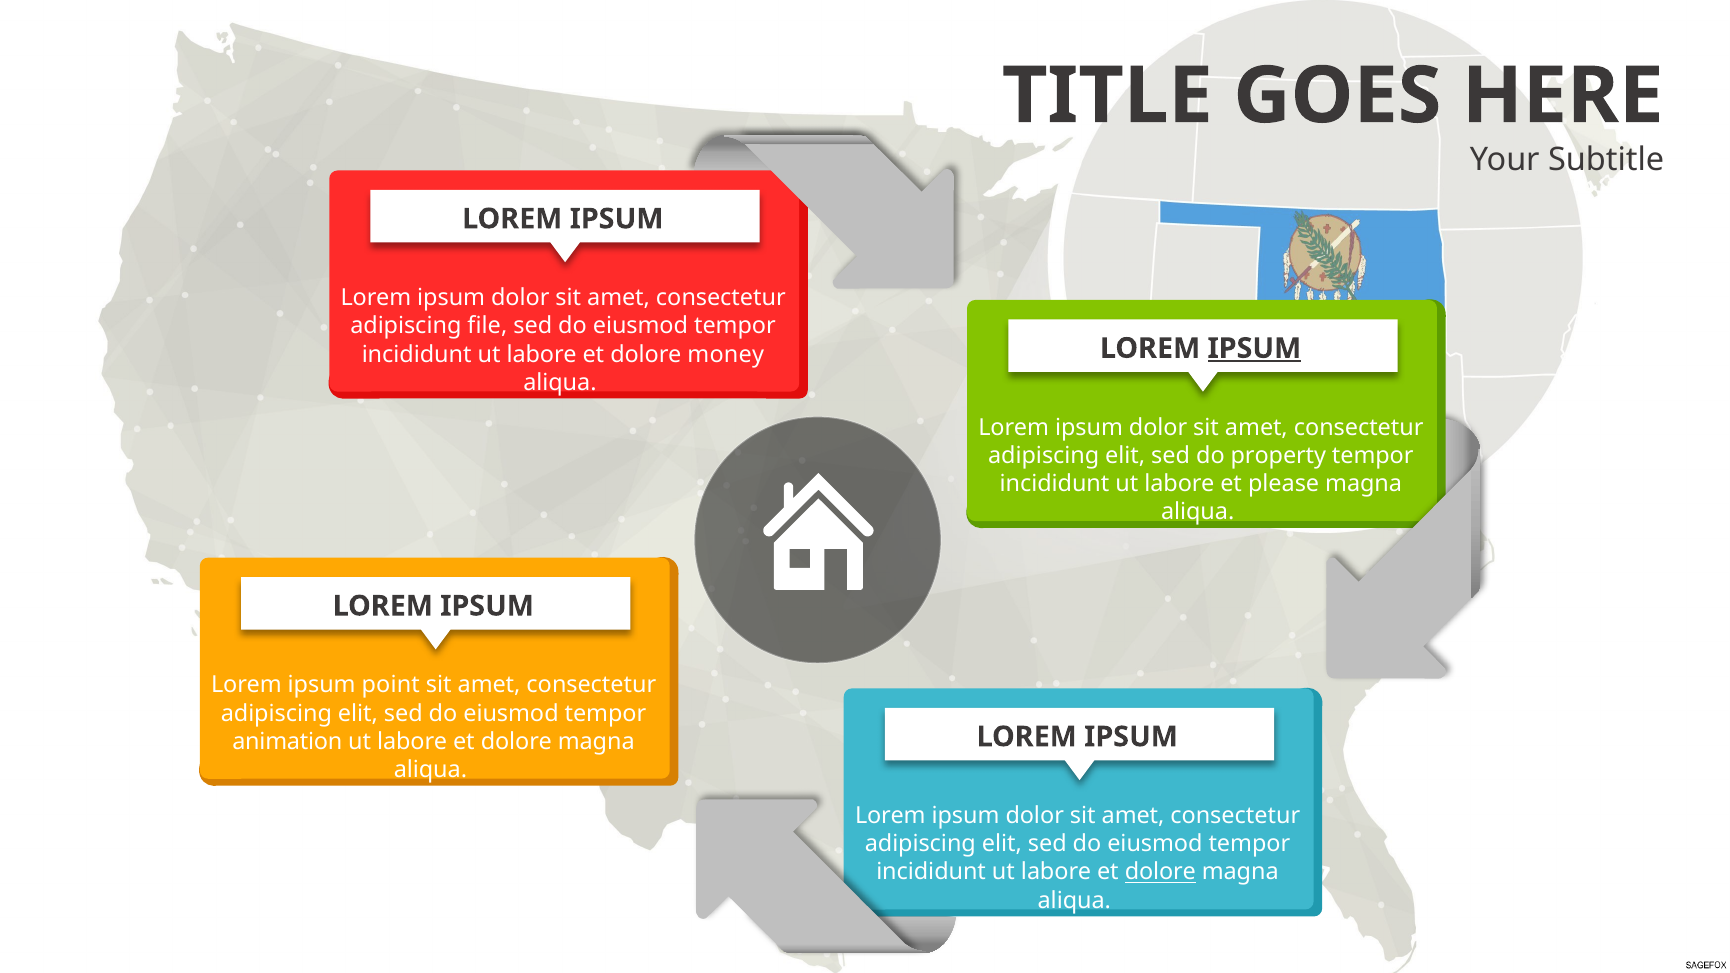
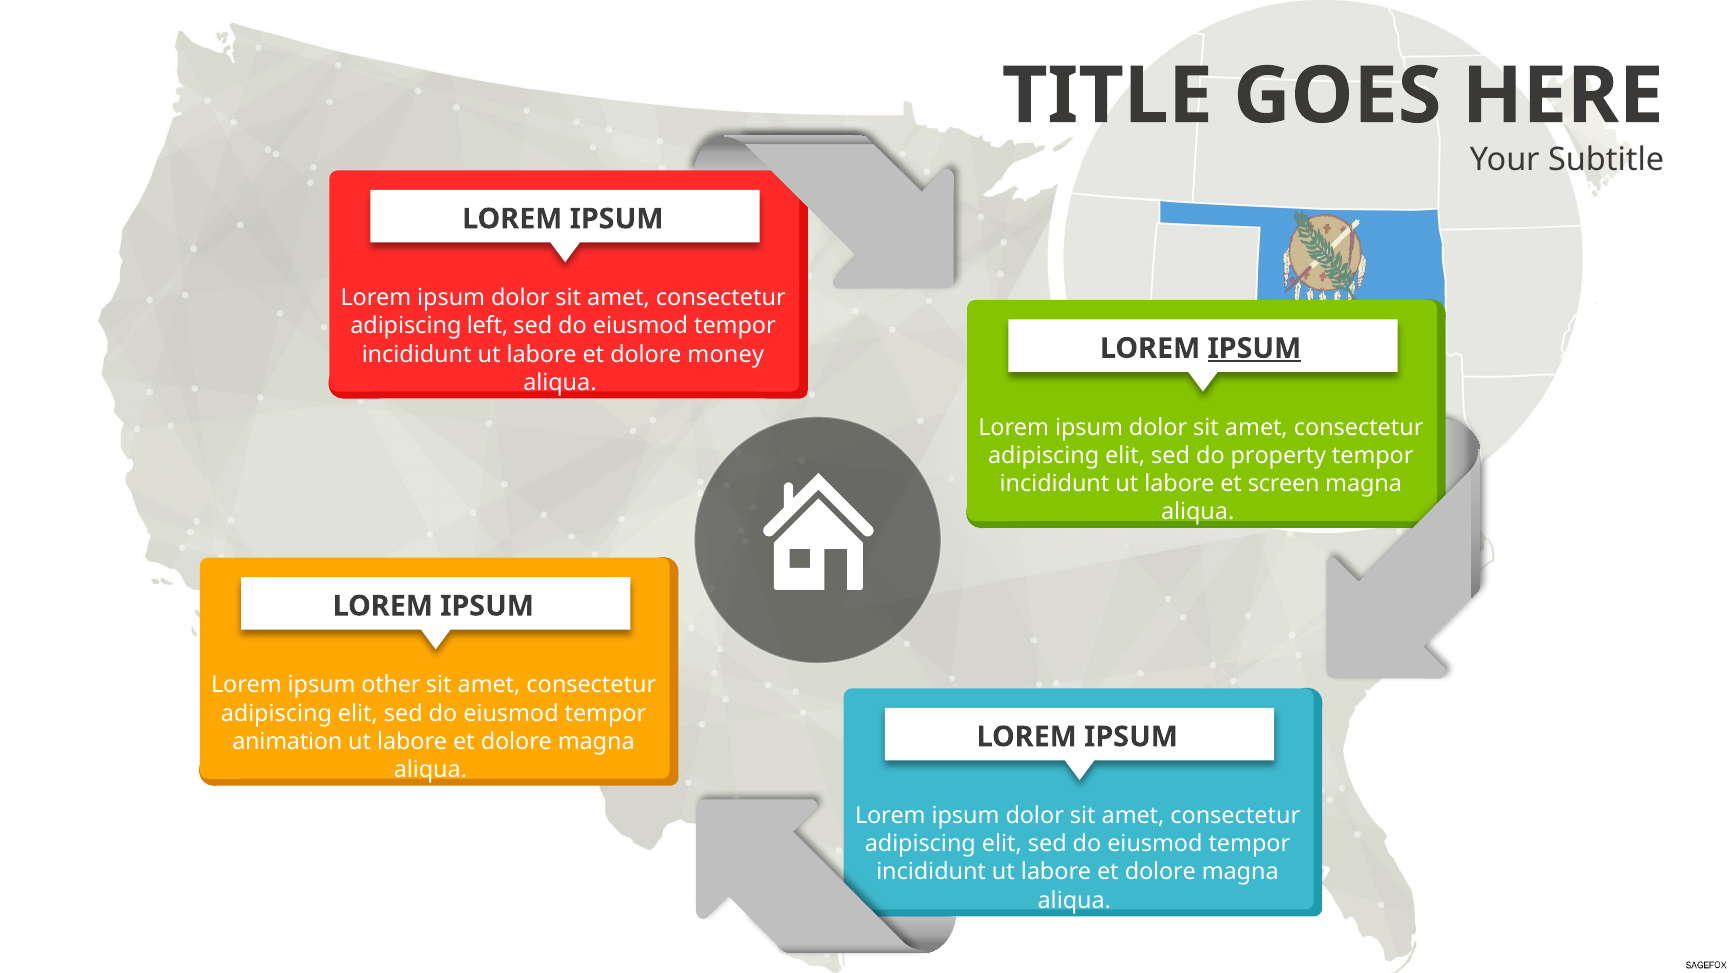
file: file -> left
please: please -> screen
point: point -> other
dolore at (1160, 872) underline: present -> none
